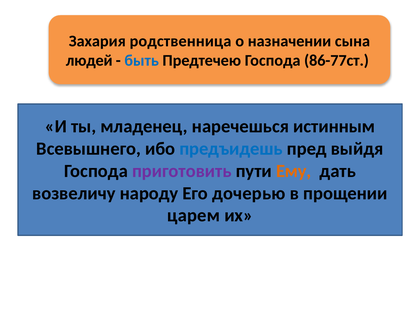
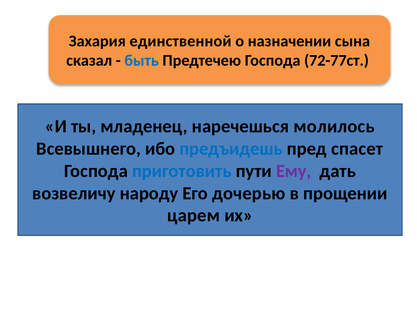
родственница: родственница -> единственной
людей: людей -> сказал
86-77ст: 86-77ст -> 72-77ст
истинным: истинным -> молилось
выйдя: выйдя -> спасет
приготовить colour: purple -> blue
Ему colour: orange -> purple
